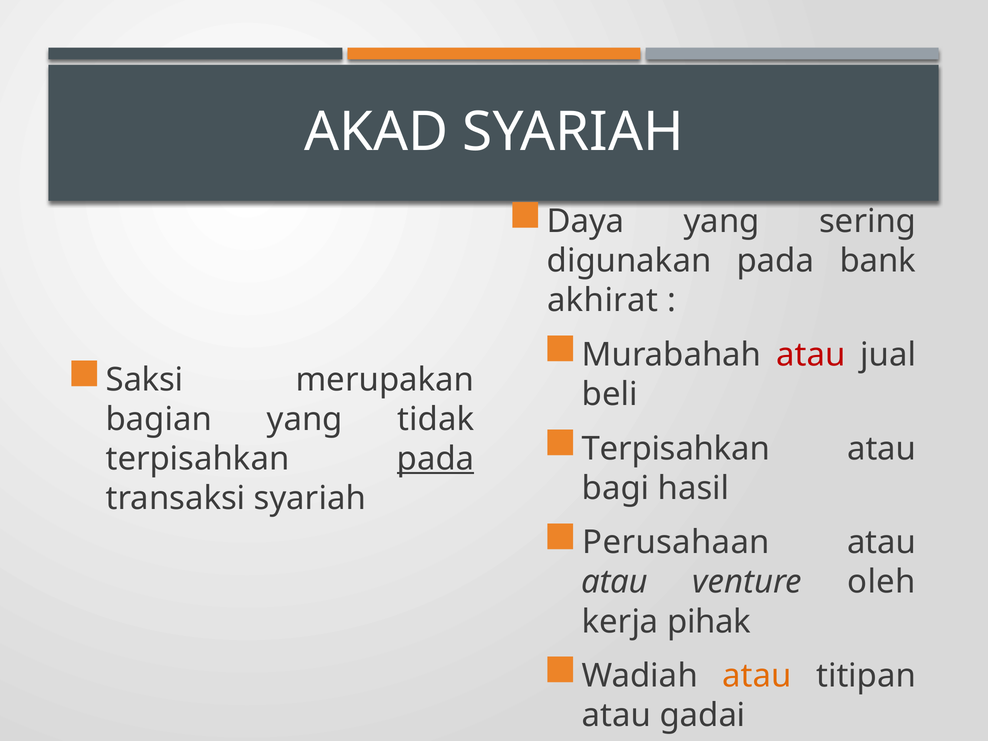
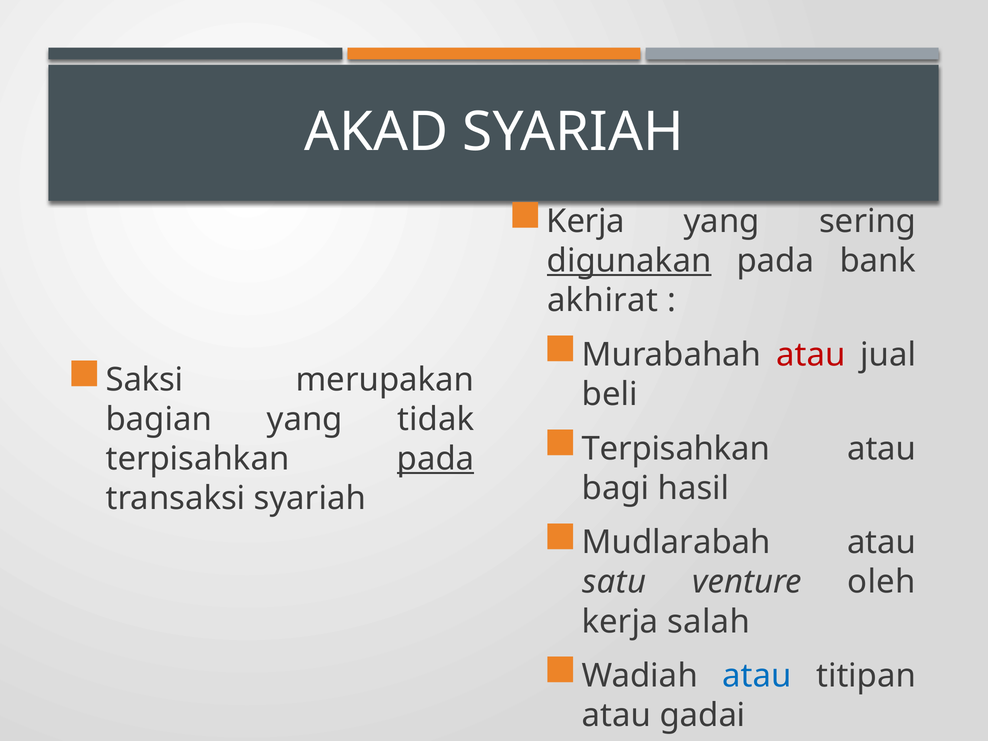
Daya at (586, 222): Daya -> Kerja
digunakan underline: none -> present
Perusahaan: Perusahaan -> Mudlarabah
atau at (615, 582): atau -> satu
pihak: pihak -> salah
atau at (757, 676) colour: orange -> blue
